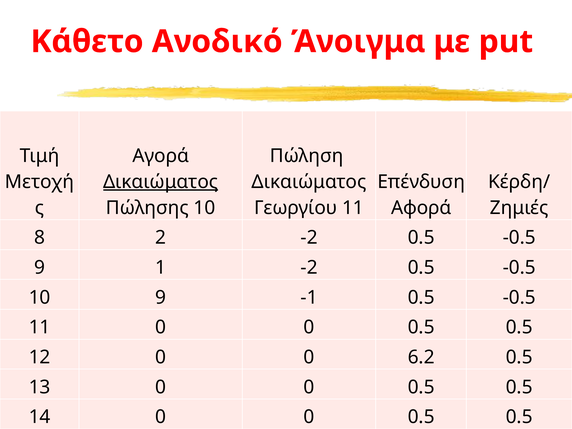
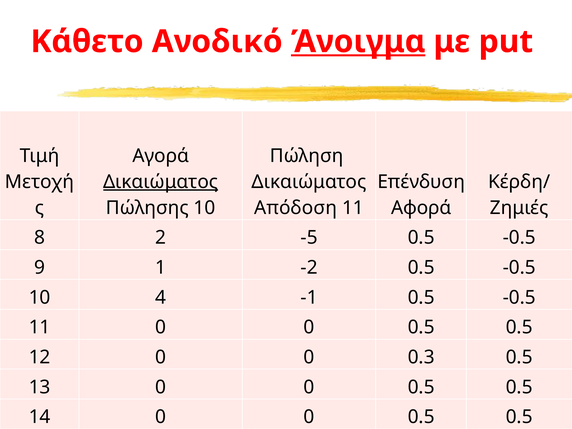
Άνοιγμα underline: none -> present
Γεωργίου: Γεωργίου -> Απόδοση
2 -2: -2 -> -5
10 9: 9 -> 4
6.2: 6.2 -> 0.3
